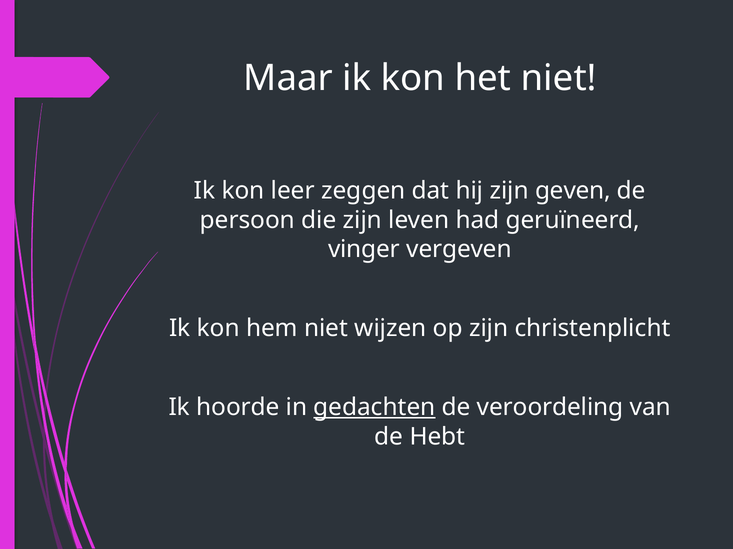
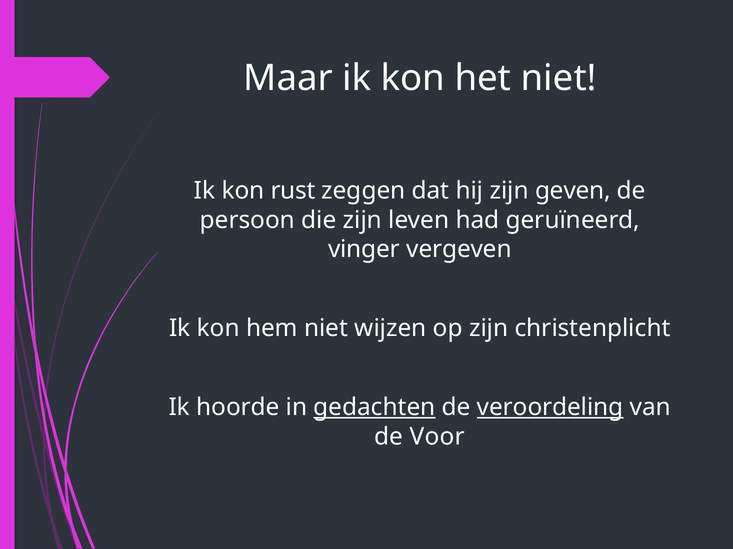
leer: leer -> rust
veroordeling underline: none -> present
Hebt: Hebt -> Voor
